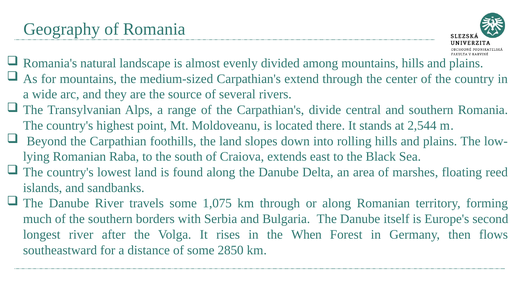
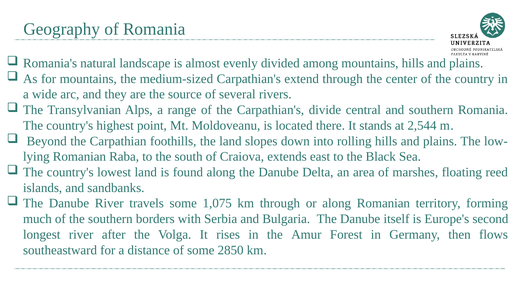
When: When -> Amur
